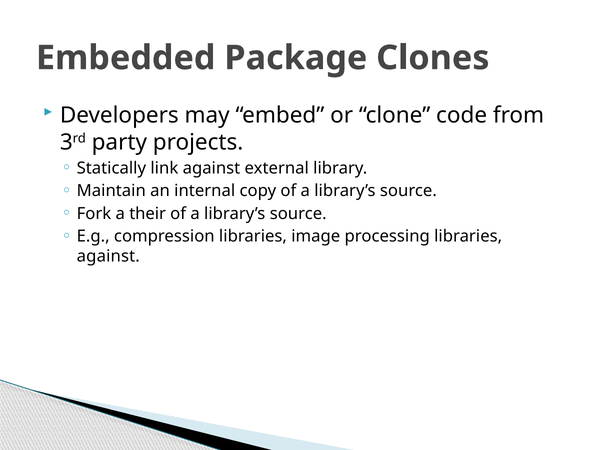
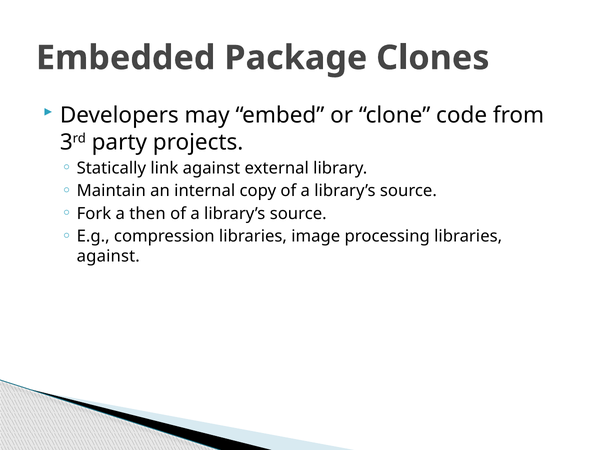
their: their -> then
